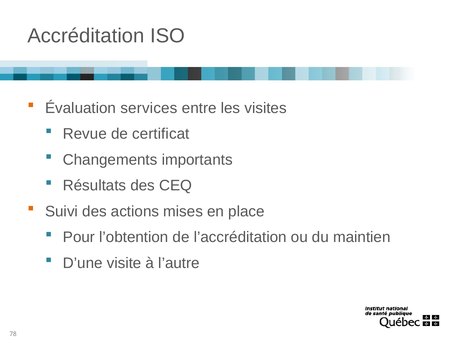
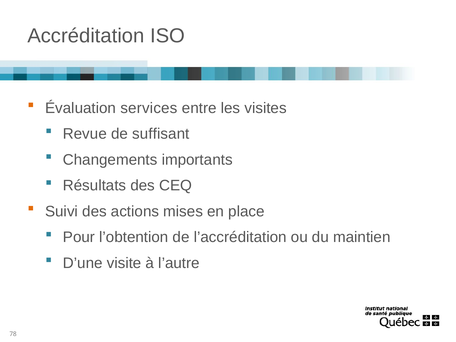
certificat: certificat -> suffisant
